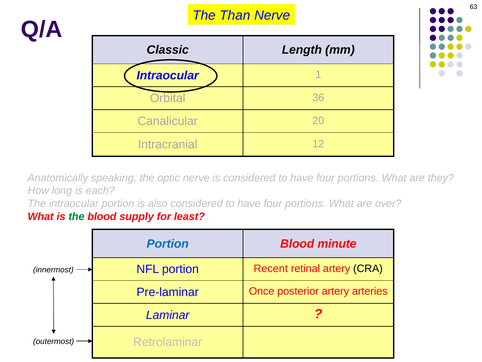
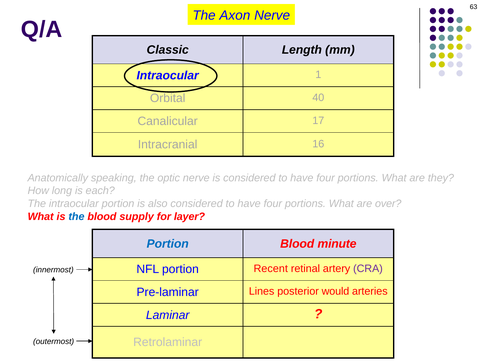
Than: Than -> Axon
36: 36 -> 40
20: 20 -> 17
12: 12 -> 16
the at (76, 216) colour: green -> blue
least: least -> layer
CRA colour: black -> purple
Once: Once -> Lines
posterior artery: artery -> would
